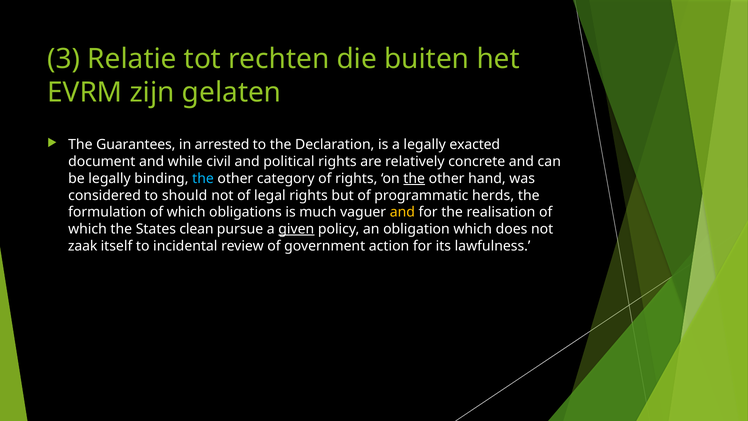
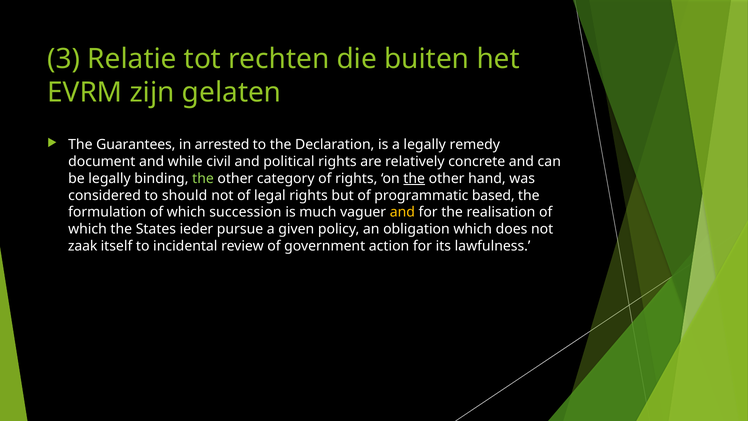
exacted: exacted -> remedy
the at (203, 178) colour: light blue -> light green
herds: herds -> based
obligations: obligations -> succession
clean: clean -> ieder
given underline: present -> none
